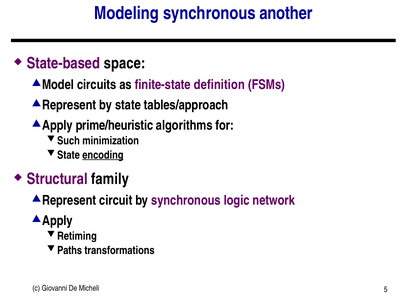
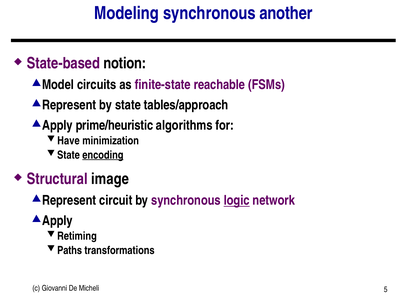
space: space -> notion
definition: definition -> reachable
Such: Such -> Have
family: family -> image
logic underline: none -> present
